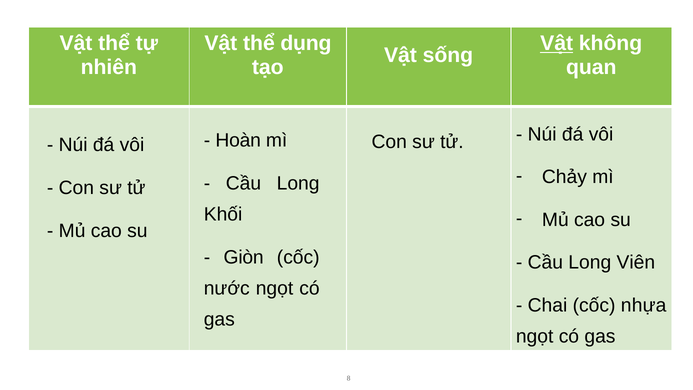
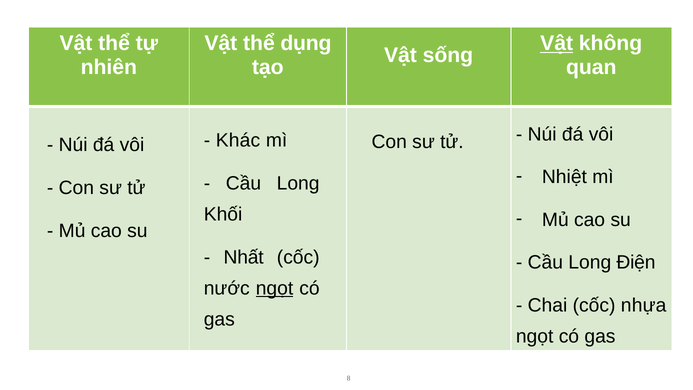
Hoàn: Hoàn -> Khác
Chảy: Chảy -> Nhiệt
Giòn: Giòn -> Nhất
Viên: Viên -> Điện
ngọt at (275, 288) underline: none -> present
